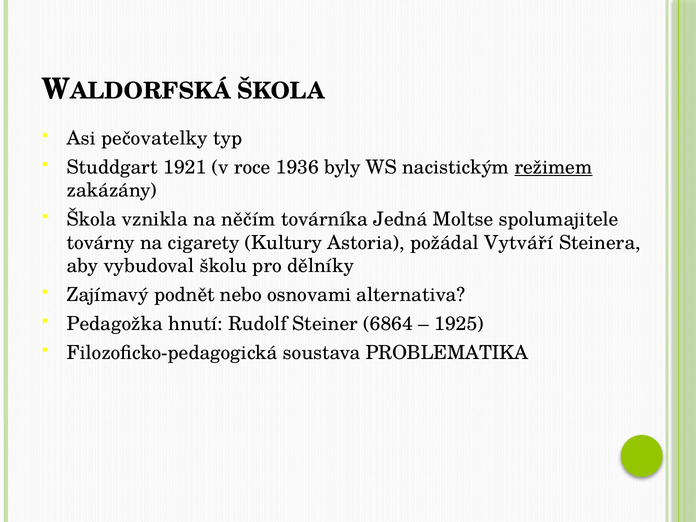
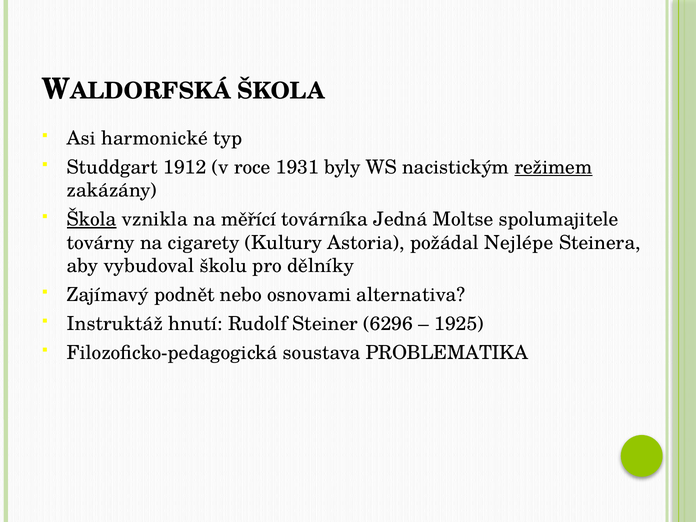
pečovatelky: pečovatelky -> harmonické
1921: 1921 -> 1912
1936: 1936 -> 1931
Škola at (92, 219) underline: none -> present
něčím: něčím -> měřící
Vytváří: Vytváří -> Nejlépe
Pedagožka: Pedagožka -> Instruktáž
6864: 6864 -> 6296
